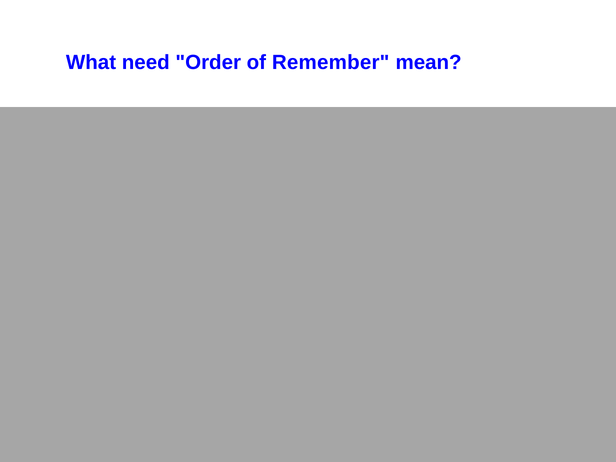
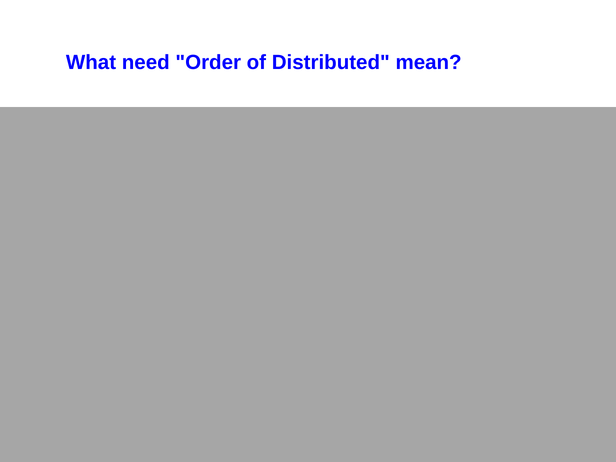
Remember: Remember -> Distributed
